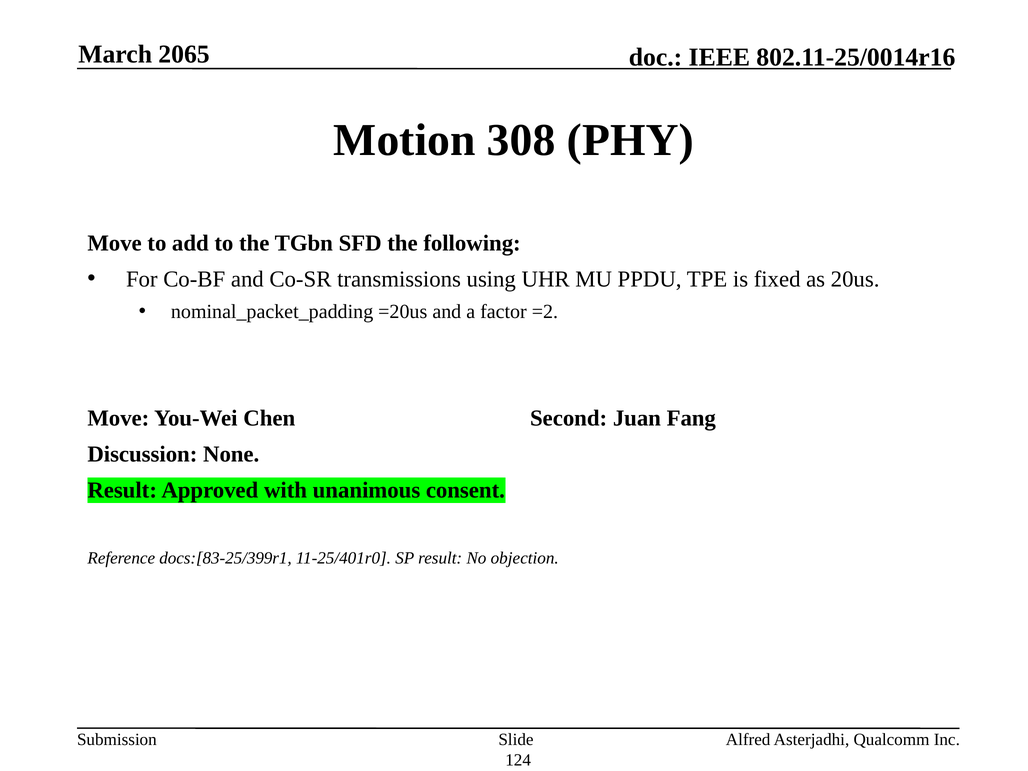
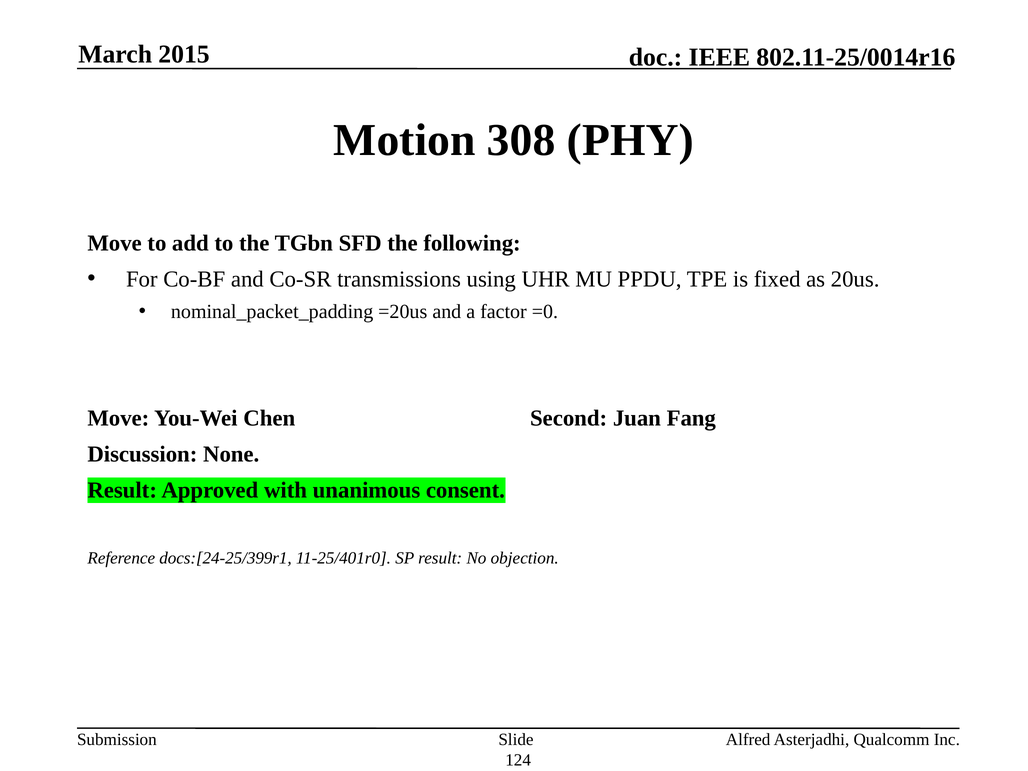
2065: 2065 -> 2015
=2: =2 -> =0
docs:[83-25/399r1: docs:[83-25/399r1 -> docs:[24-25/399r1
